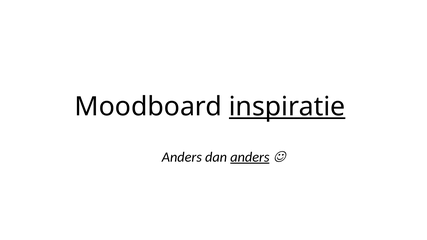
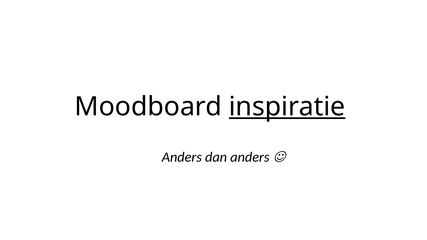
anders at (250, 157) underline: present -> none
